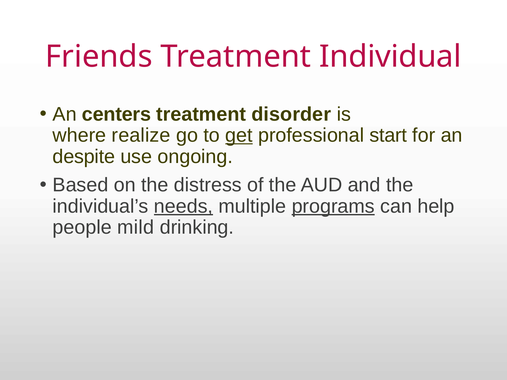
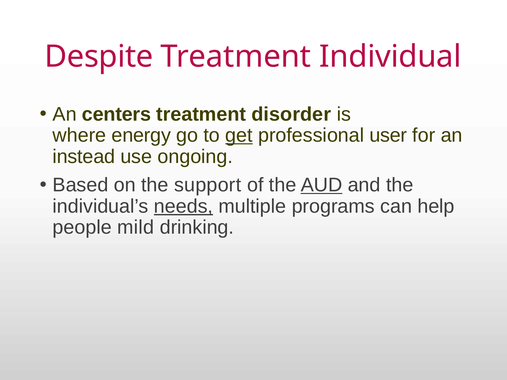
Friends: Friends -> Despite
realize: realize -> energy
start: start -> user
despite: despite -> instead
distress: distress -> support
AUD underline: none -> present
programs underline: present -> none
